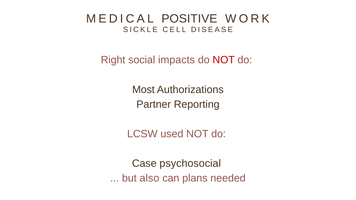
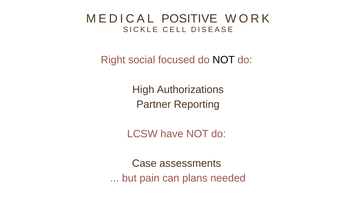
impacts: impacts -> focused
NOT at (224, 60) colour: red -> black
Most: Most -> High
used: used -> have
psychosocial: psychosocial -> assessments
also: also -> pain
